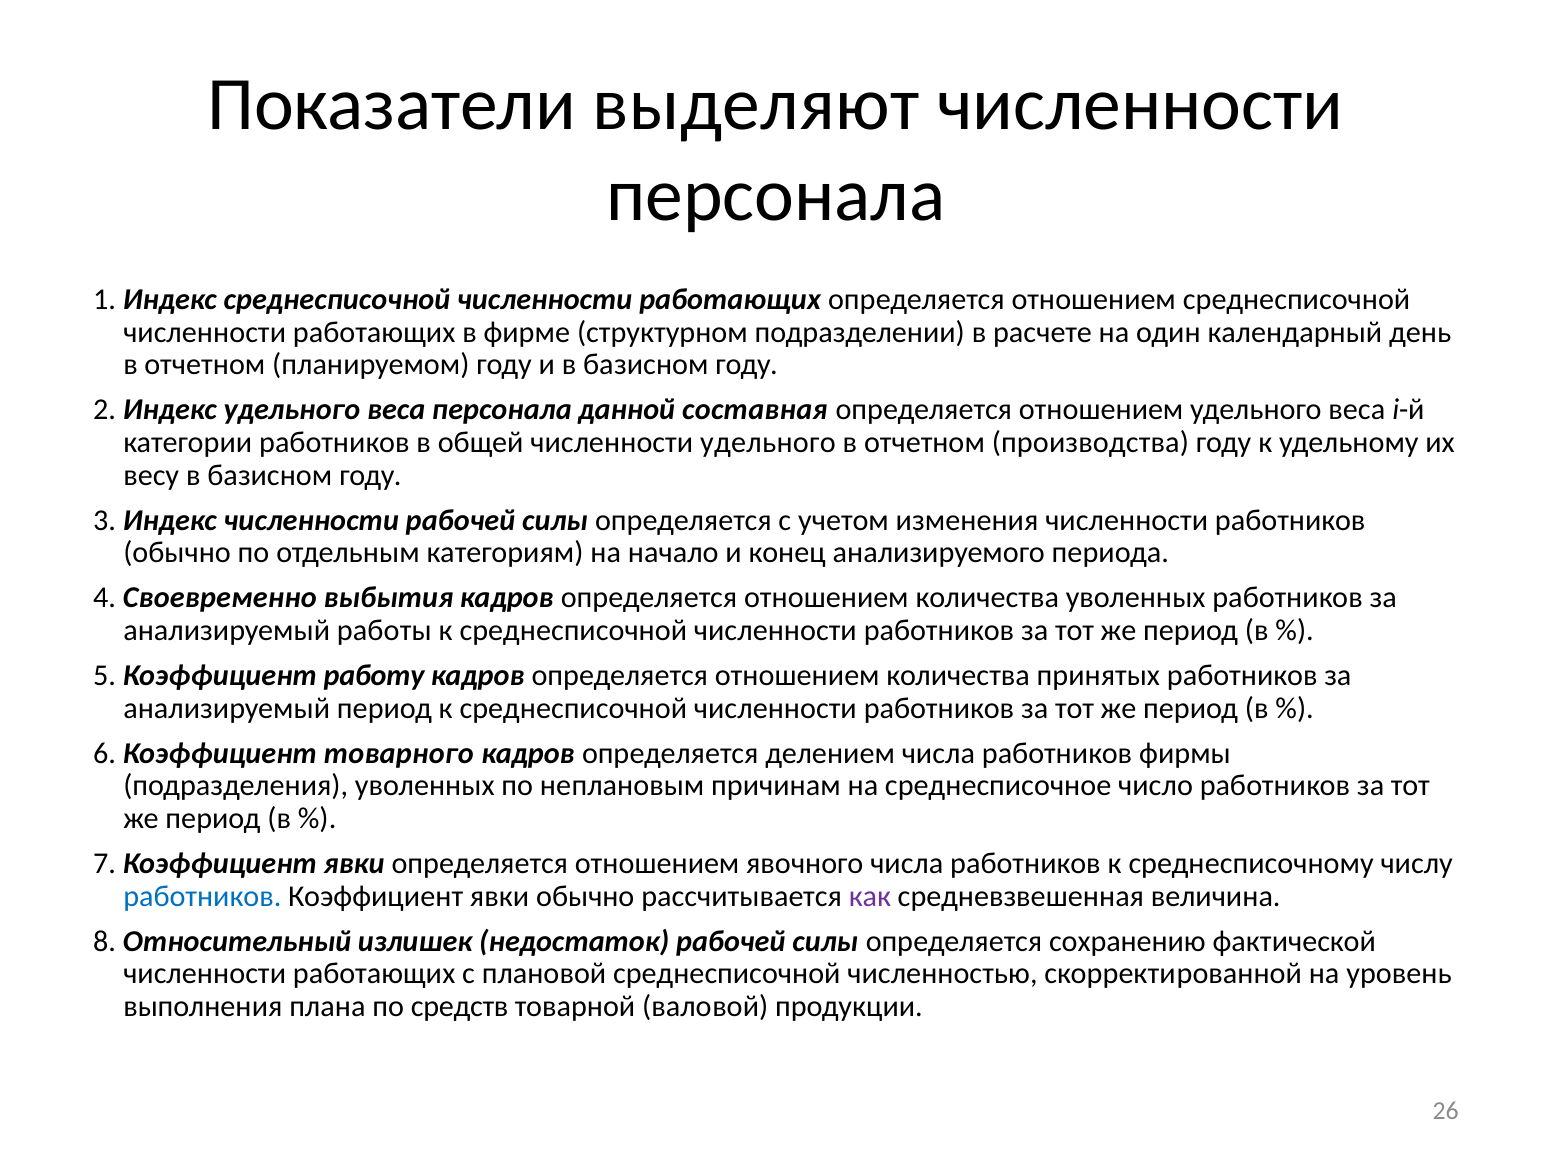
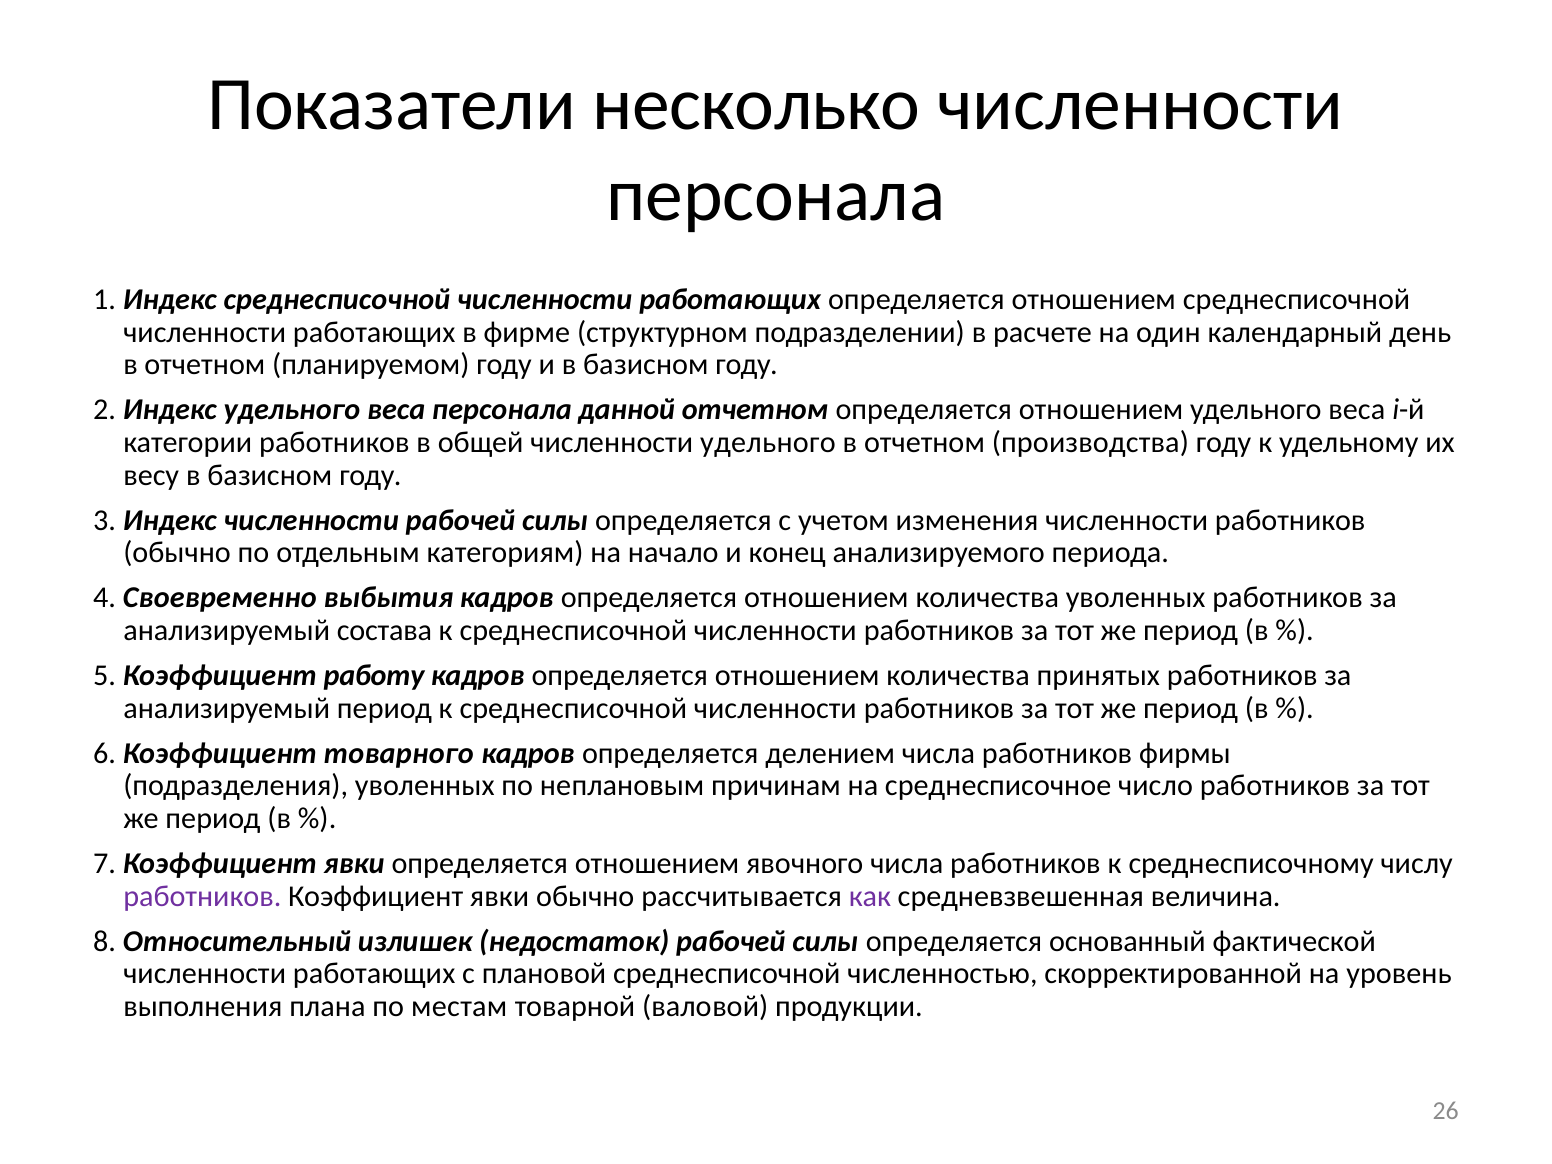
выделяют: выделяют -> несколько
данной составная: составная -> отчетном
работы: работы -> состава
работников at (202, 896) colour: blue -> purple
сохранению: сохранению -> основанный
средств: средств -> местам
